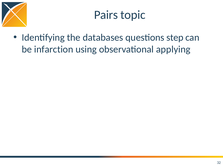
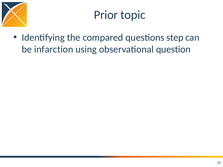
Pairs: Pairs -> Prior
databases: databases -> compared
applying: applying -> question
